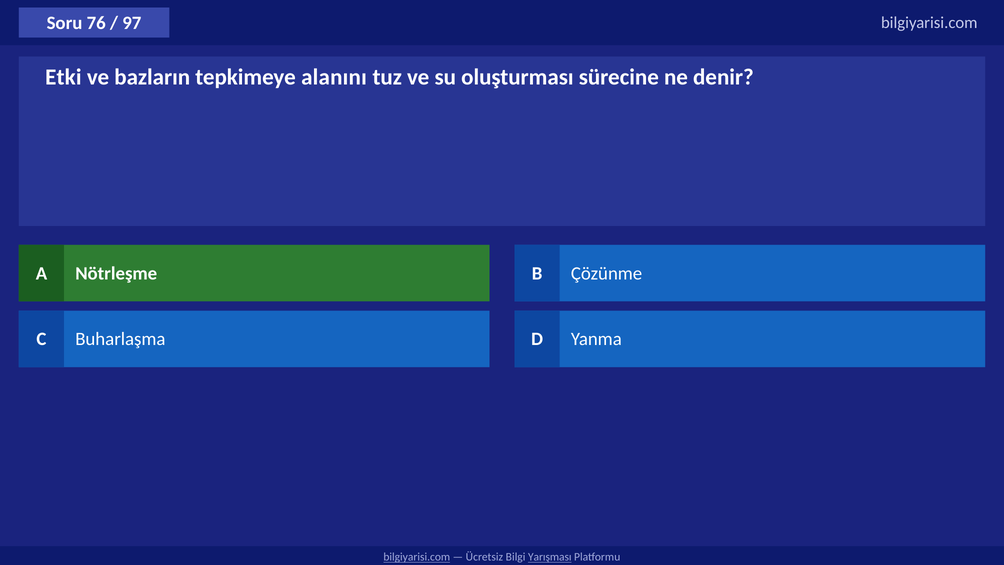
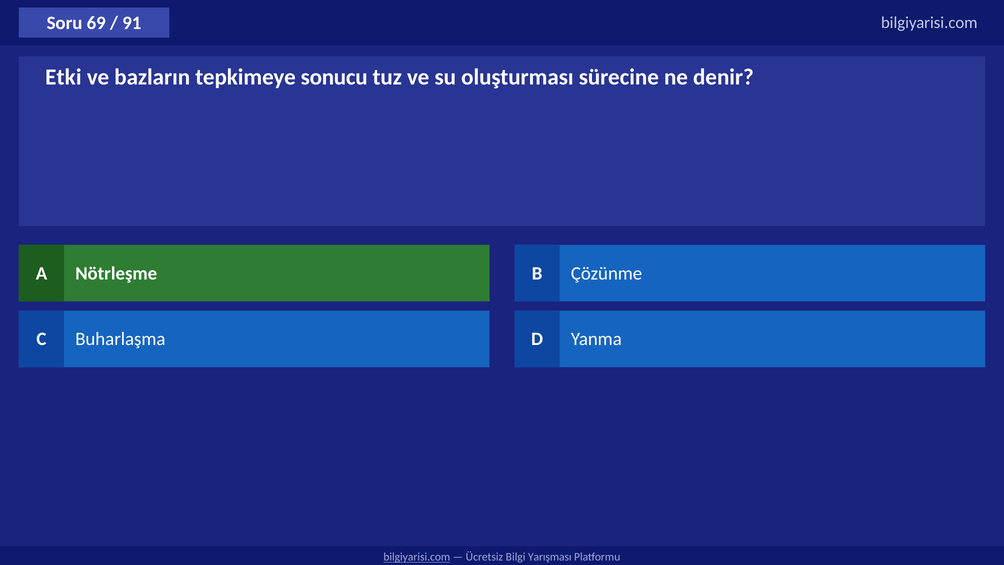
76: 76 -> 69
97: 97 -> 91
alanını: alanını -> sonucu
Yarışması underline: present -> none
